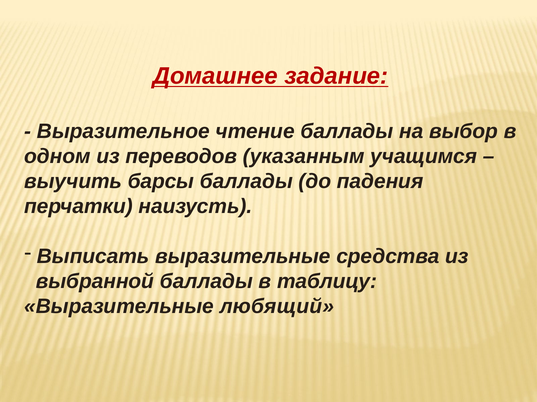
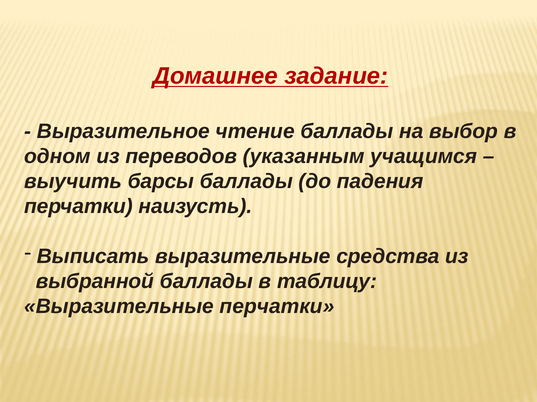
Выразительные любящий: любящий -> перчатки
